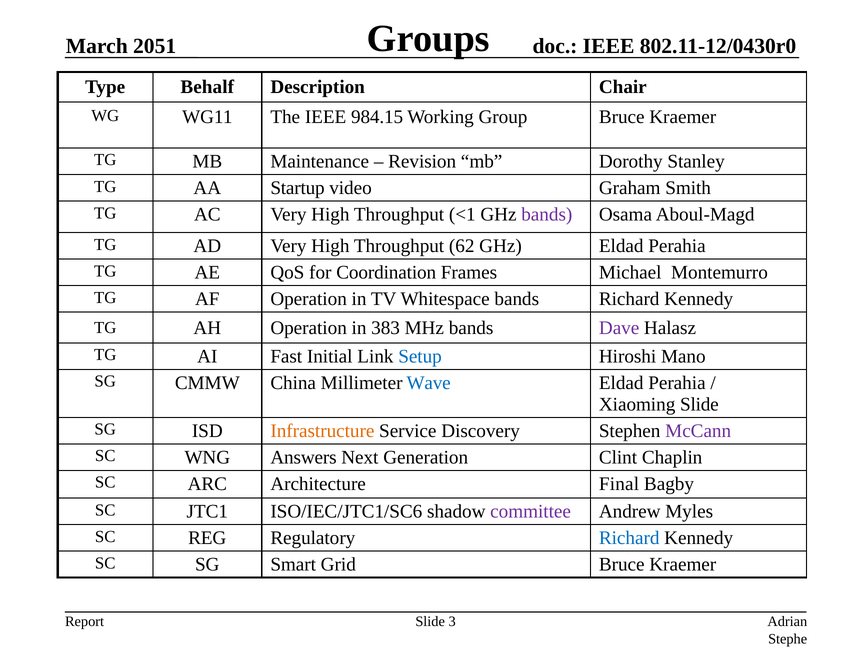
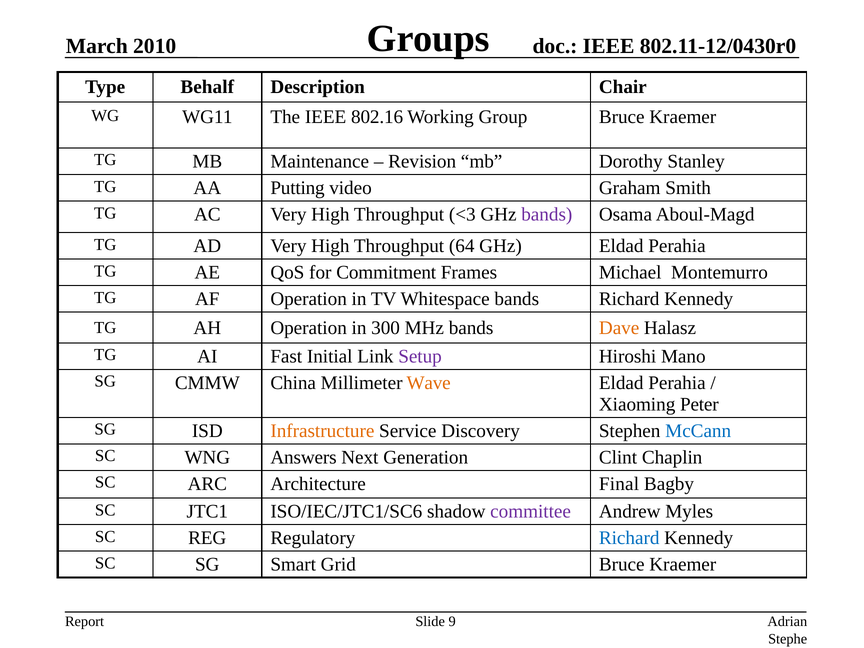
2051: 2051 -> 2010
984.15: 984.15 -> 802.16
Startup: Startup -> Putting
<1: <1 -> <3
62: 62 -> 64
Coordination: Coordination -> Commitment
383: 383 -> 300
Dave colour: purple -> orange
Setup colour: blue -> purple
Wave colour: blue -> orange
Xiaoming Slide: Slide -> Peter
McCann colour: purple -> blue
3: 3 -> 9
